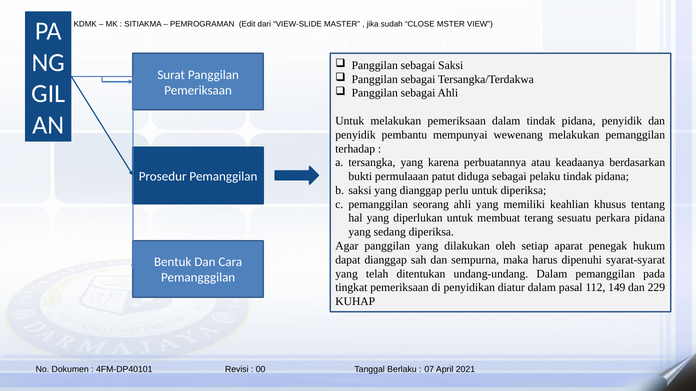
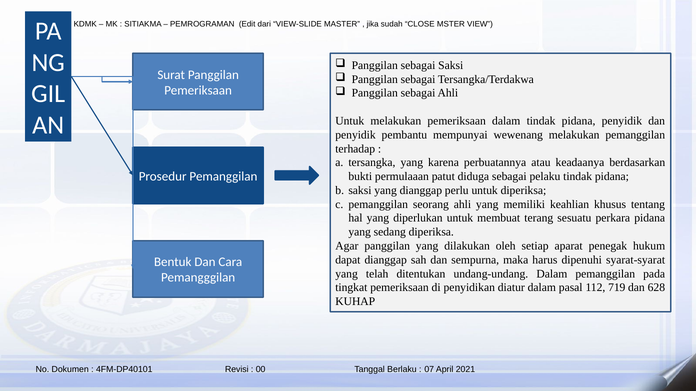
149: 149 -> 719
229: 229 -> 628
